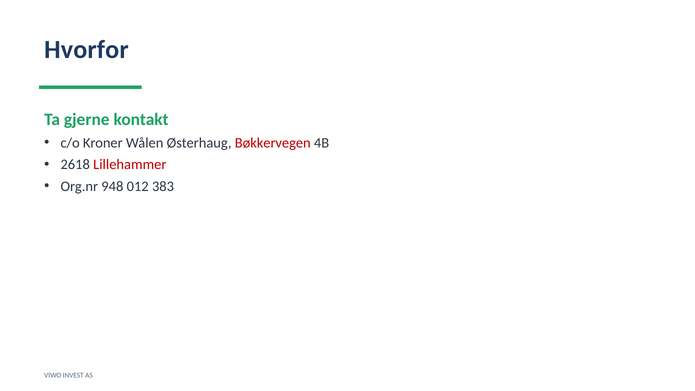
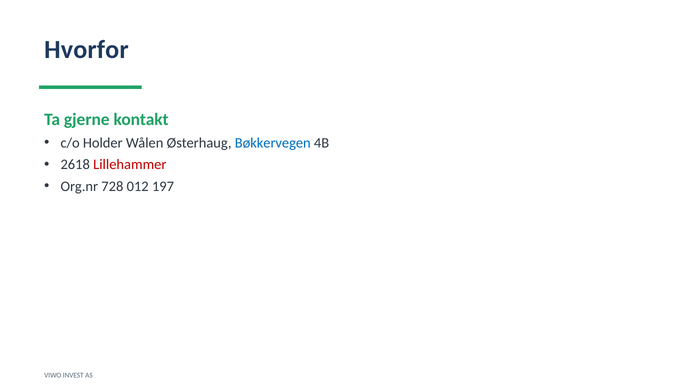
Kroner: Kroner -> Holder
Bøkkervegen colour: red -> blue
948: 948 -> 728
383: 383 -> 197
